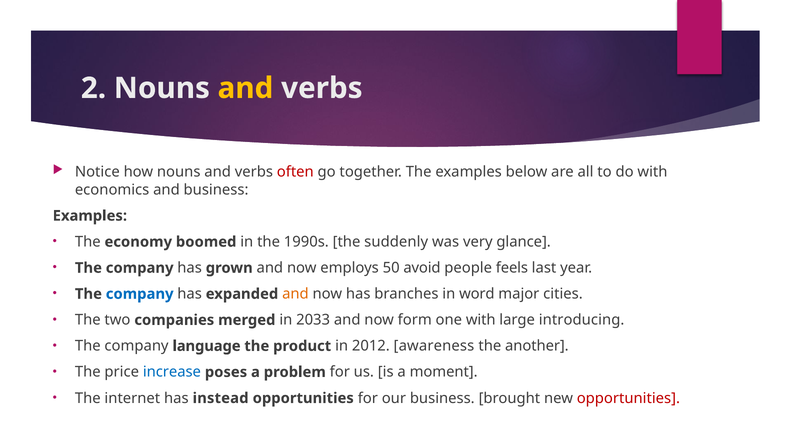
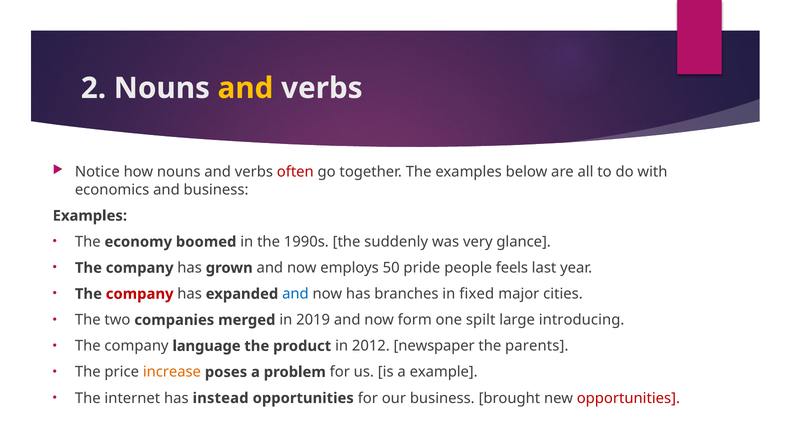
avoid: avoid -> pride
company at (140, 294) colour: blue -> red
and at (295, 294) colour: orange -> blue
word: word -> fixed
2033: 2033 -> 2019
one with: with -> spilt
awareness: awareness -> newspaper
another: another -> parents
increase colour: blue -> orange
moment: moment -> example
